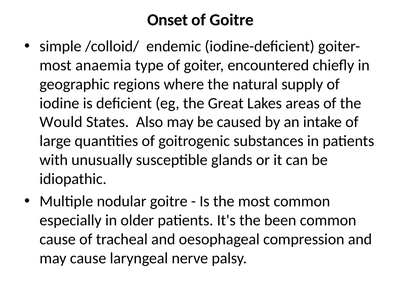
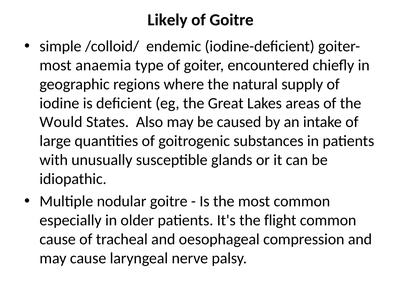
Onset: Onset -> Likely
been: been -> flight
